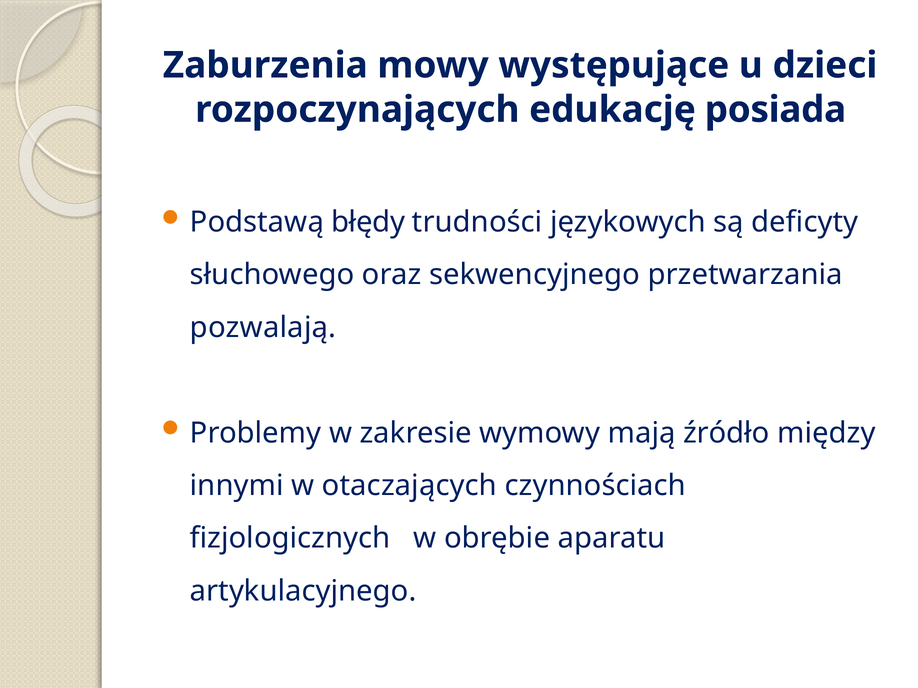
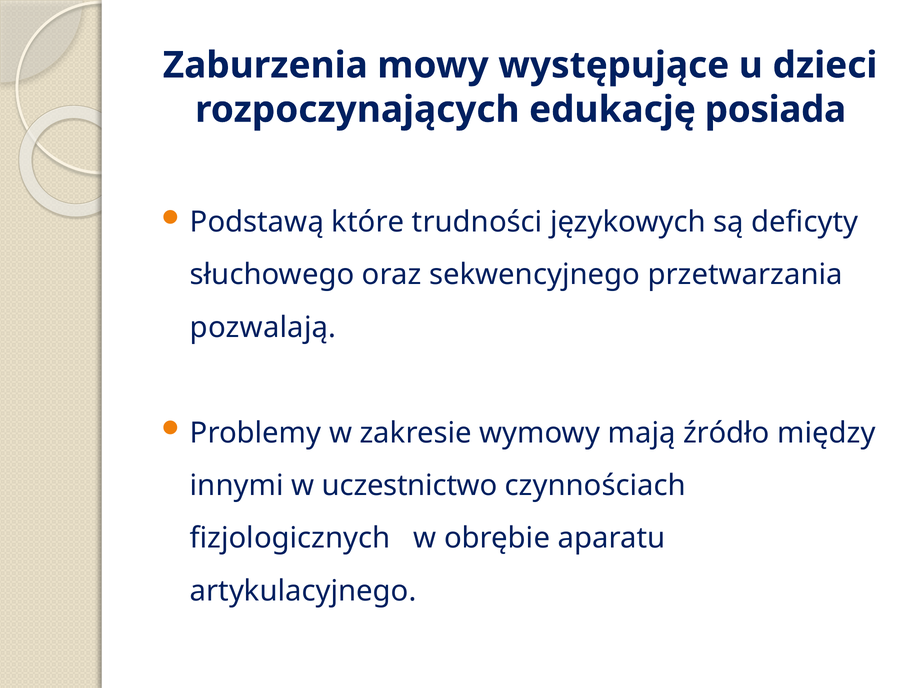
błędy: błędy -> które
otaczających: otaczających -> uczestnictwo
